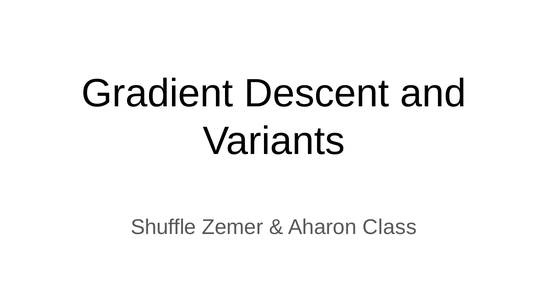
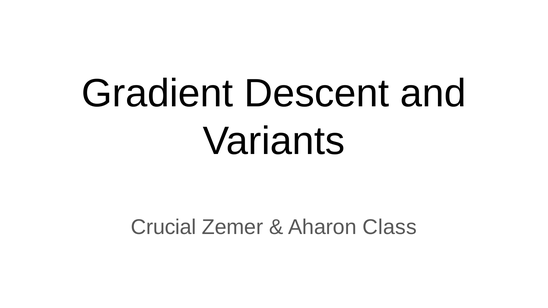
Shuffle: Shuffle -> Crucial
